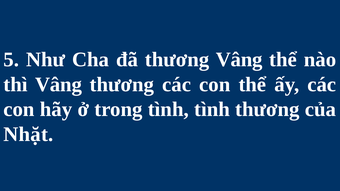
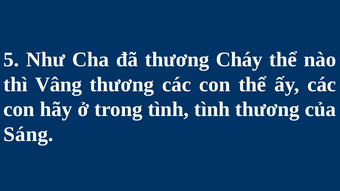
thương Vâng: Vâng -> Cháy
Nhặt: Nhặt -> Sáng
